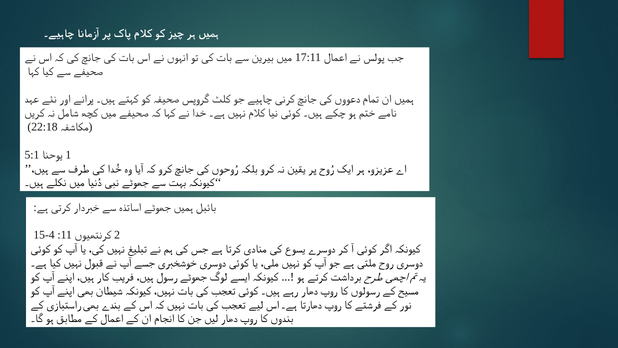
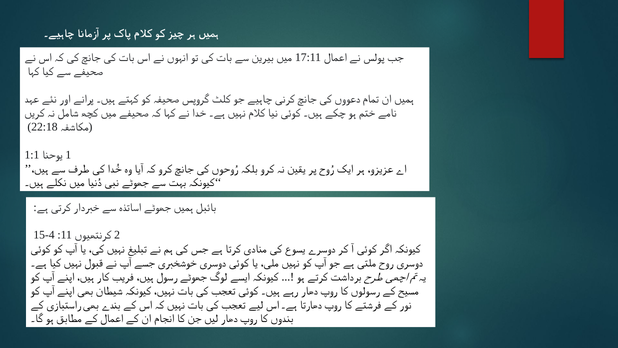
5:1: 5:1 -> 1:1
